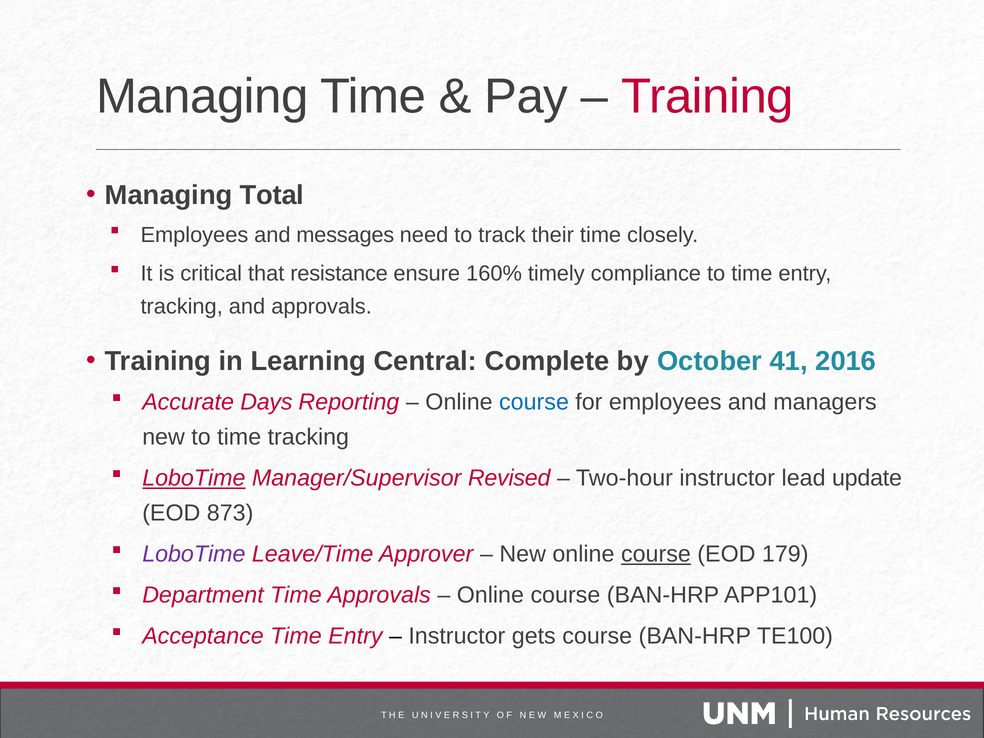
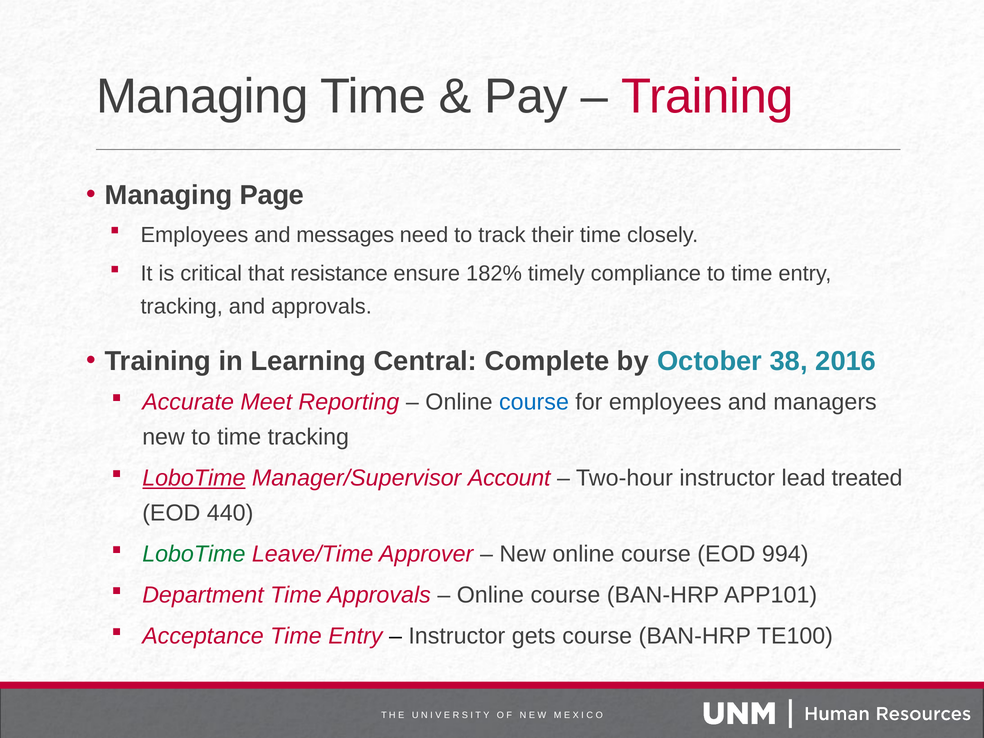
Total: Total -> Page
160%: 160% -> 182%
41: 41 -> 38
Days: Days -> Meet
Revised: Revised -> Account
update: update -> treated
873: 873 -> 440
LoboTime at (194, 554) colour: purple -> green
course at (656, 554) underline: present -> none
179: 179 -> 994
